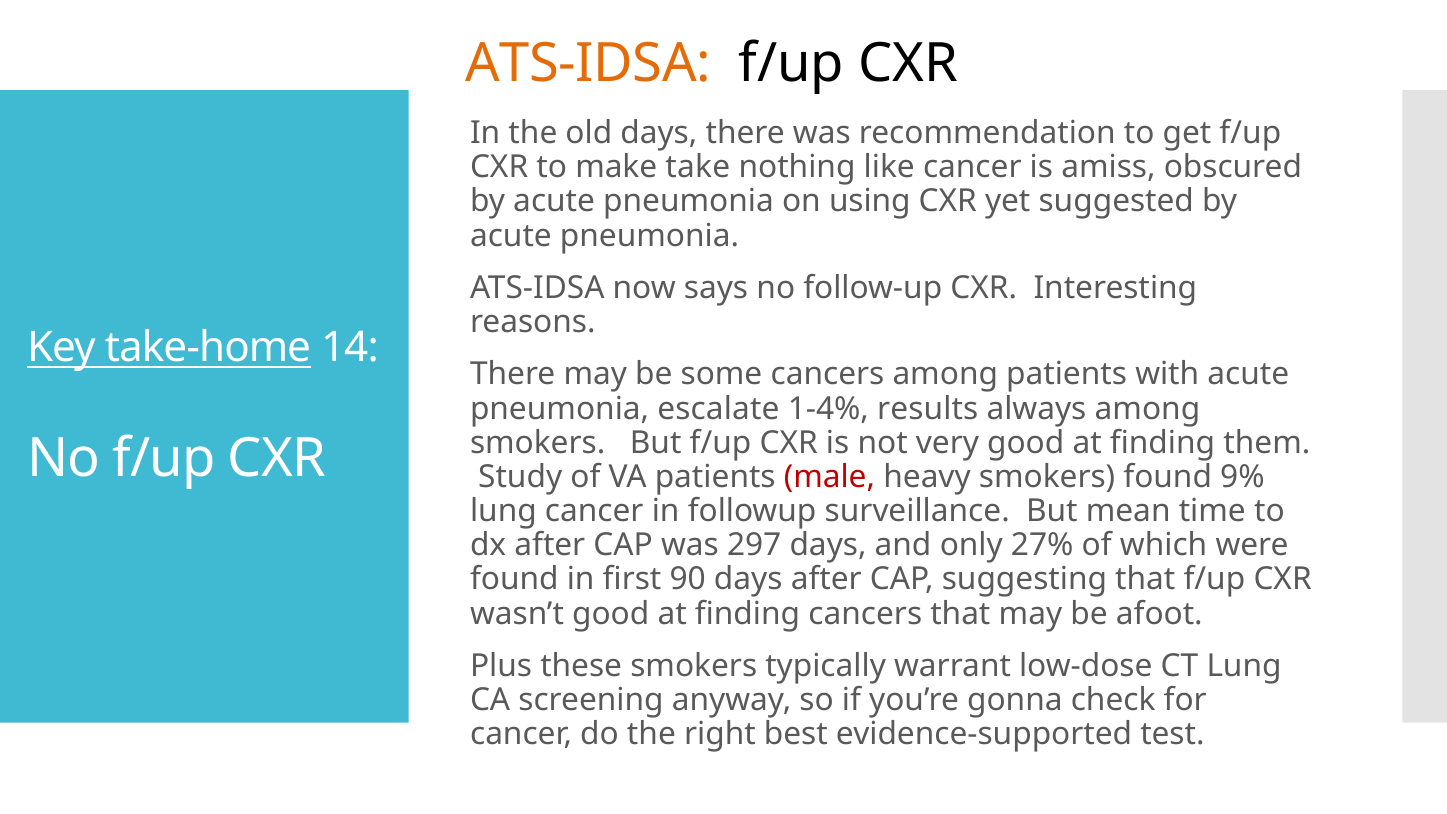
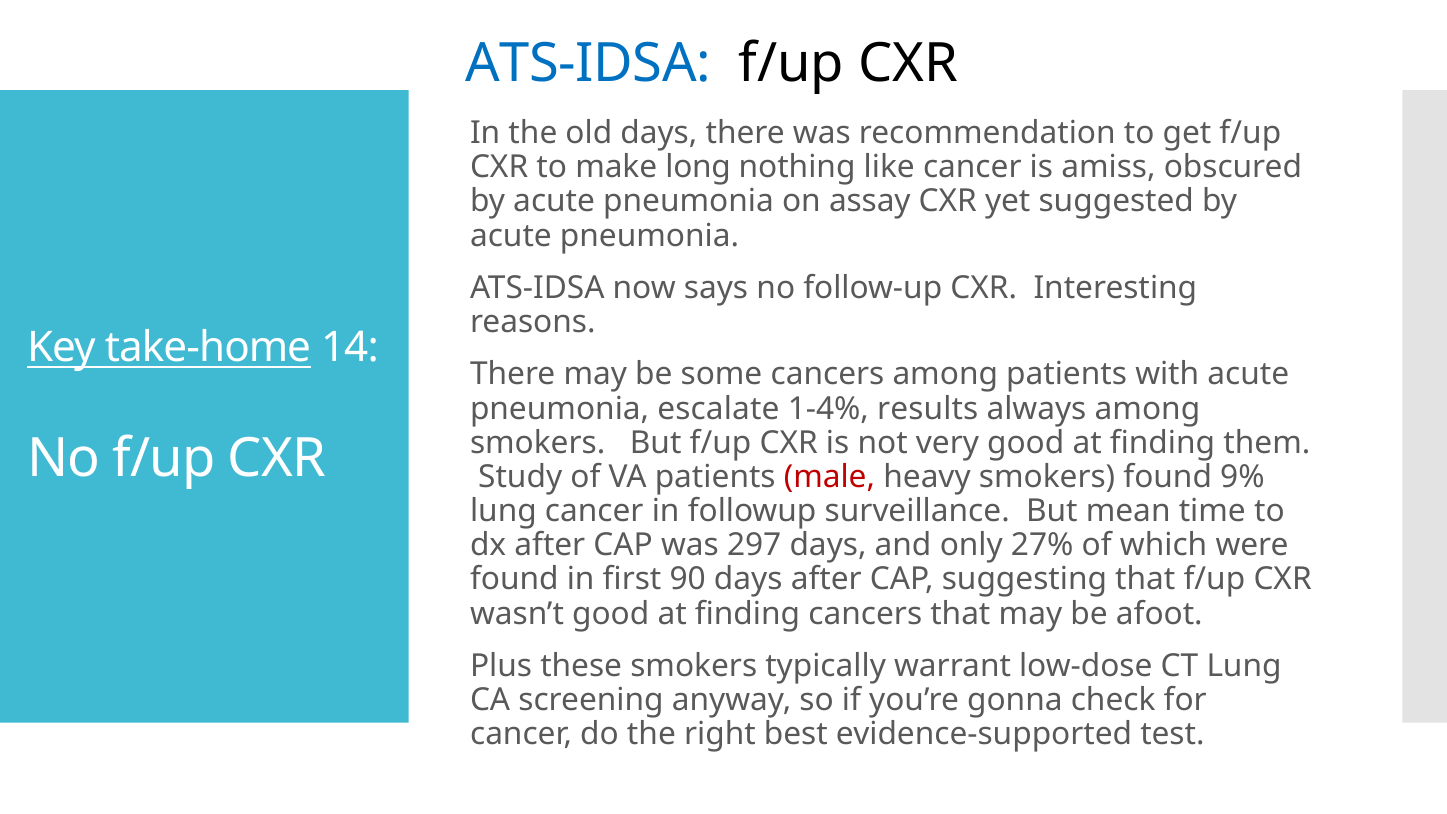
ATS-IDSA at (588, 64) colour: orange -> blue
take: take -> long
using: using -> assay
